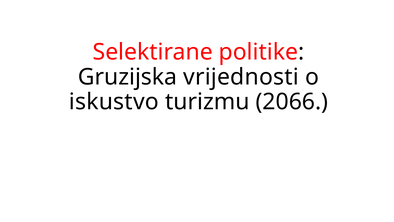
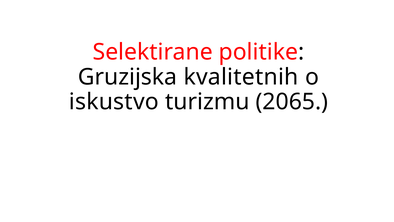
vrijednosti: vrijednosti -> kvalitetnih
2066: 2066 -> 2065
